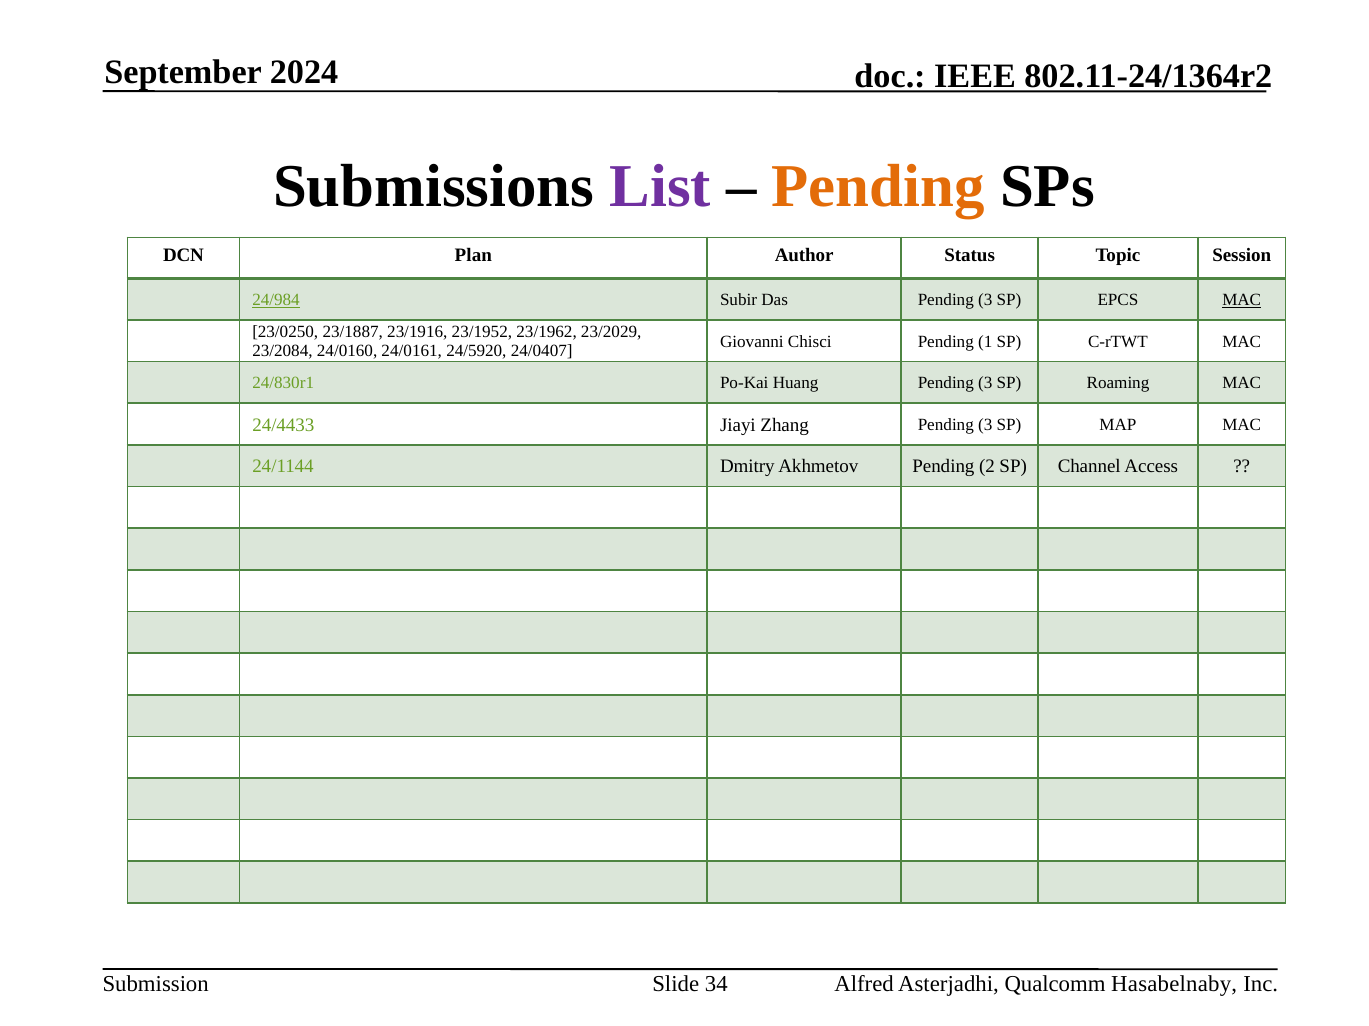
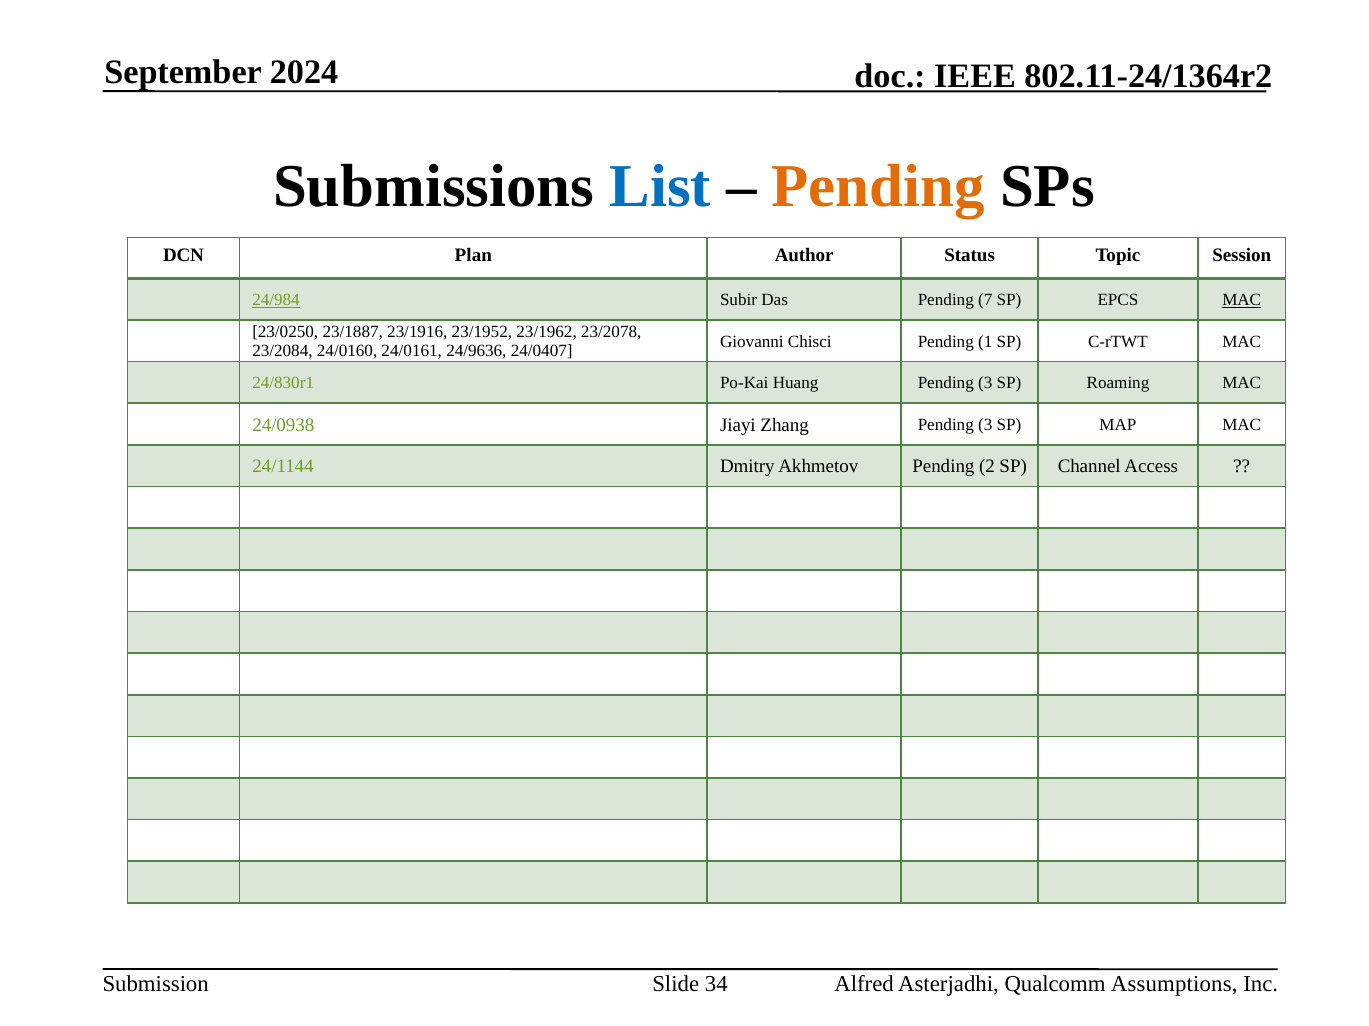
List colour: purple -> blue
Das Pending 3: 3 -> 7
23/2029: 23/2029 -> 23/2078
24/5920: 24/5920 -> 24/9636
24/4433: 24/4433 -> 24/0938
Hasabelnaby: Hasabelnaby -> Assumptions
